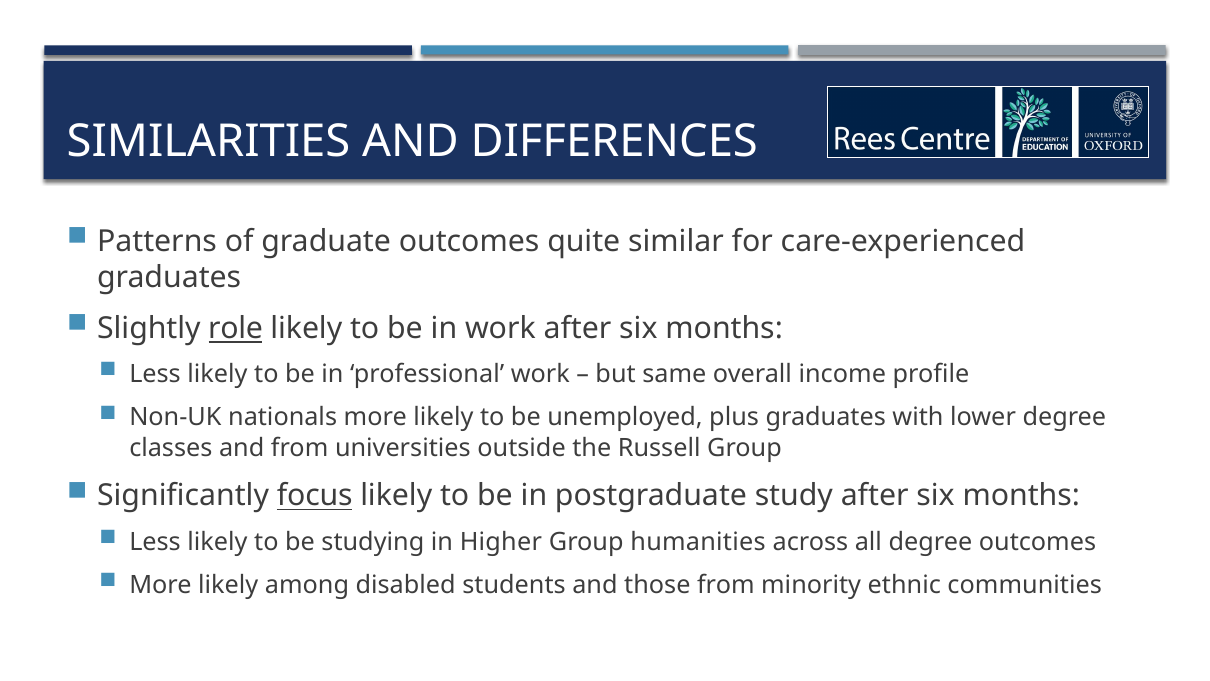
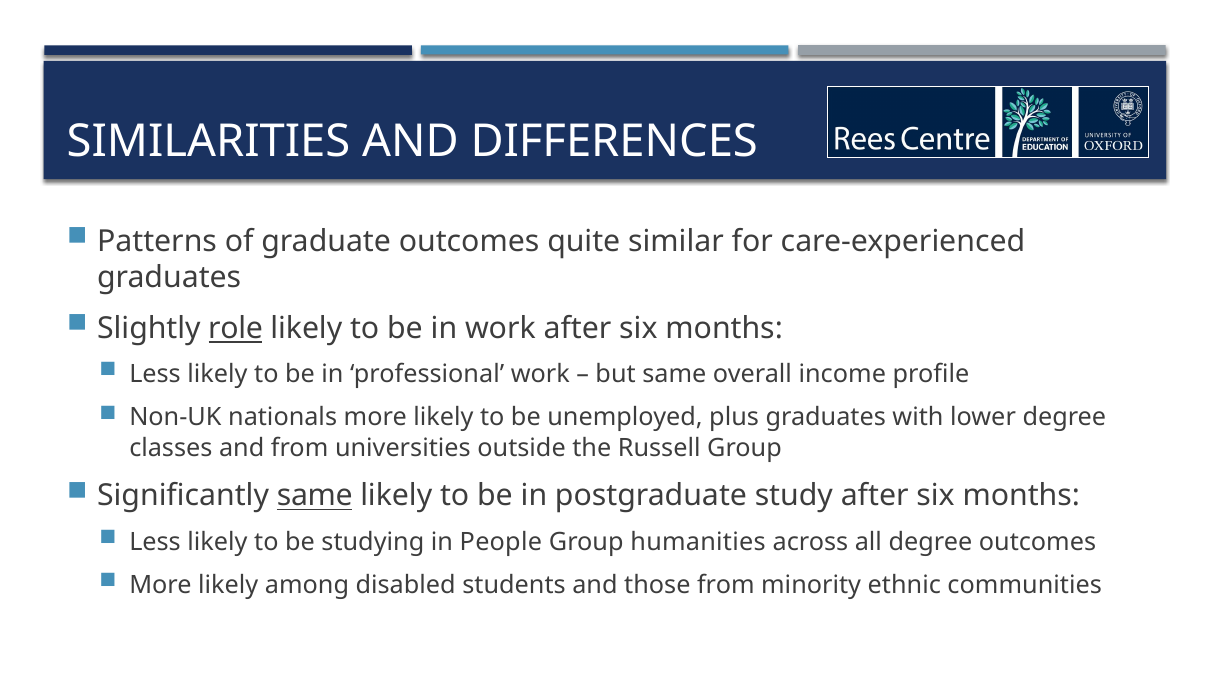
Significantly focus: focus -> same
Higher: Higher -> People
